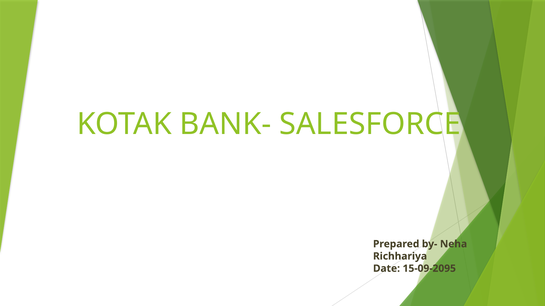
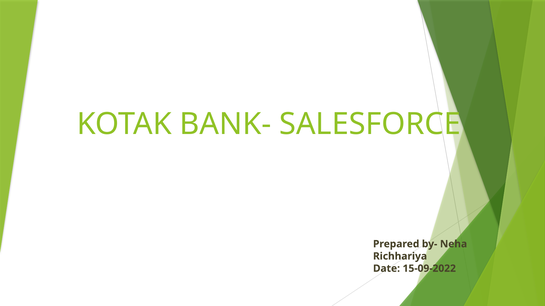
15-09-2095: 15-09-2095 -> 15-09-2022
